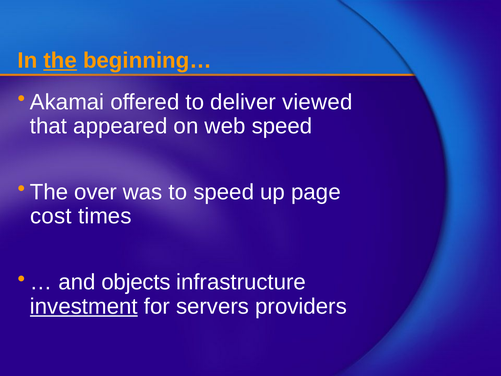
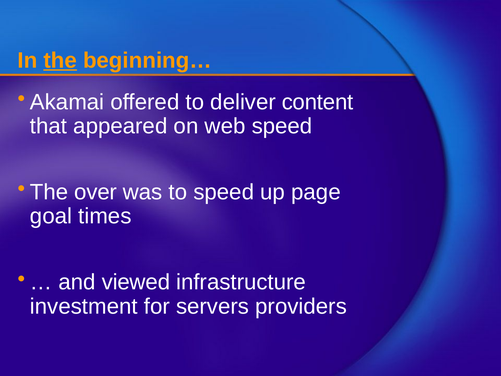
viewed: viewed -> content
cost: cost -> goal
objects: objects -> viewed
investment underline: present -> none
